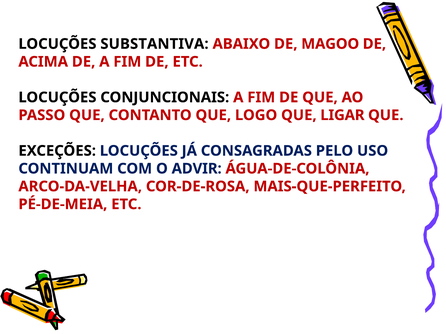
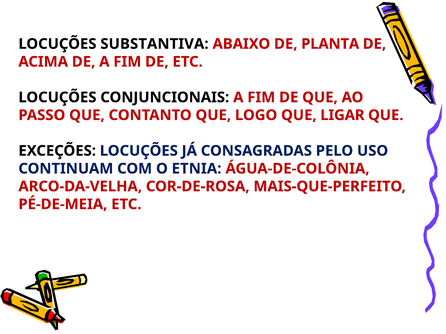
MAGOO: MAGOO -> PLANTA
ADVIR: ADVIR -> ETNIA
